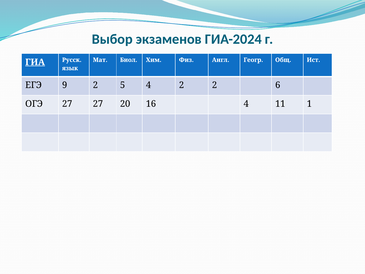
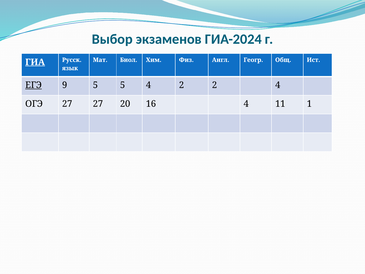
ЕГЭ underline: none -> present
9 2: 2 -> 5
2 6: 6 -> 4
